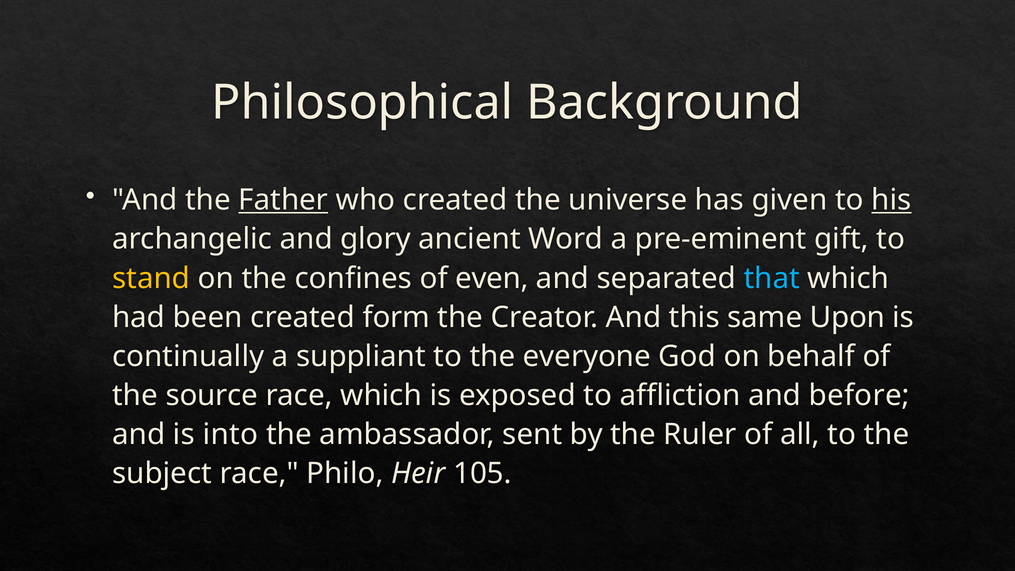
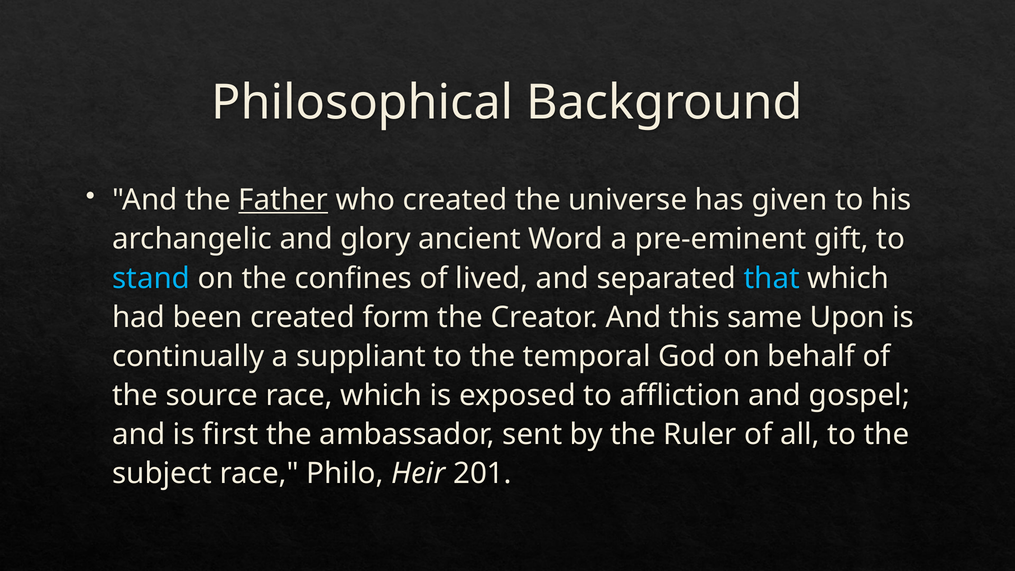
his underline: present -> none
stand colour: yellow -> light blue
even: even -> lived
everyone: everyone -> temporal
before: before -> gospel
into: into -> first
105: 105 -> 201
